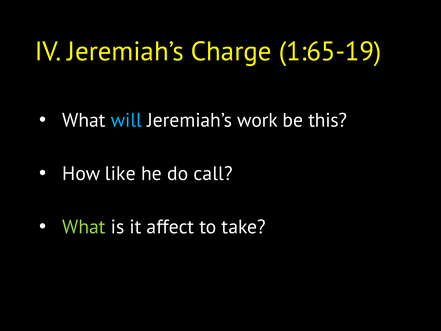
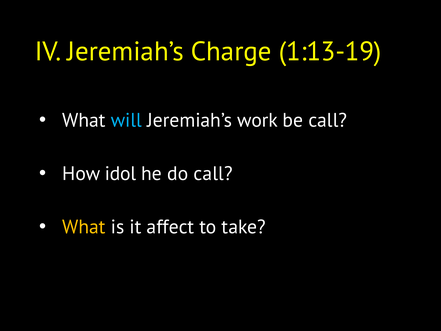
1:65-19: 1:65-19 -> 1:13-19
be this: this -> call
like: like -> idol
What at (84, 227) colour: light green -> yellow
